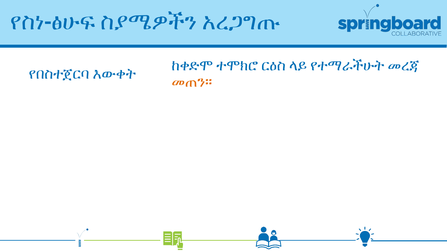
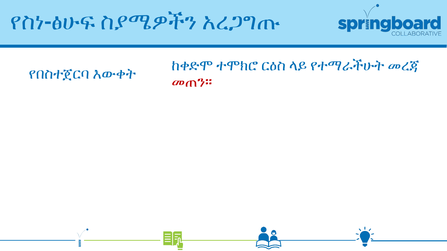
መጠን። colour: orange -> red
